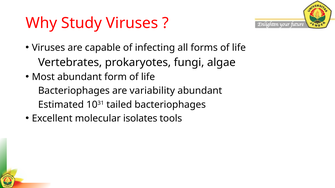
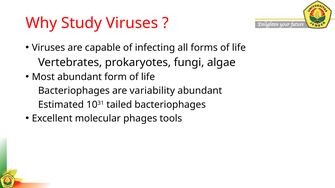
isolates: isolates -> phages
